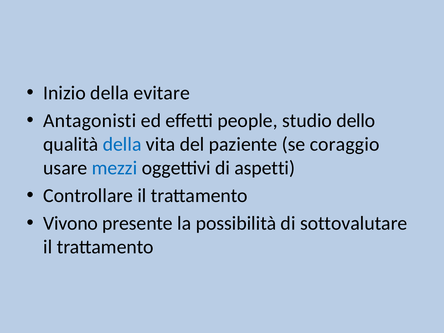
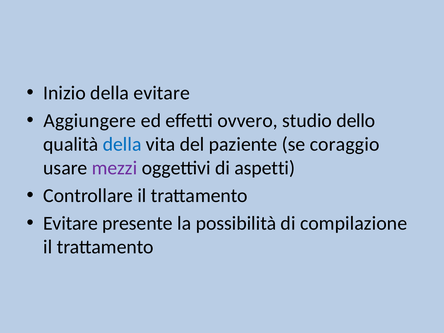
Antagonisti: Antagonisti -> Aggiungere
people: people -> ovvero
mezzi colour: blue -> purple
Vivono at (71, 223): Vivono -> Evitare
sottovalutare: sottovalutare -> compilazione
